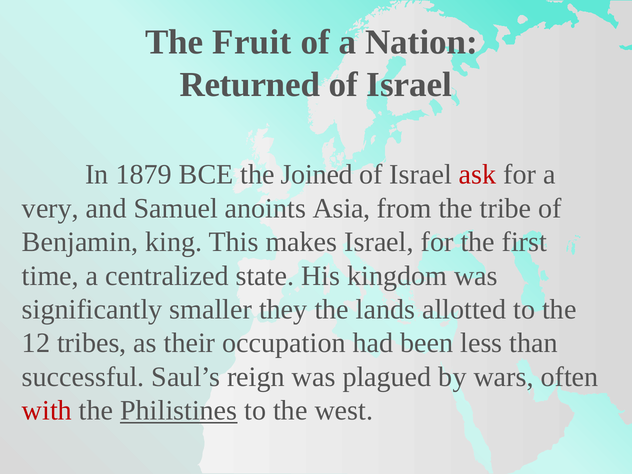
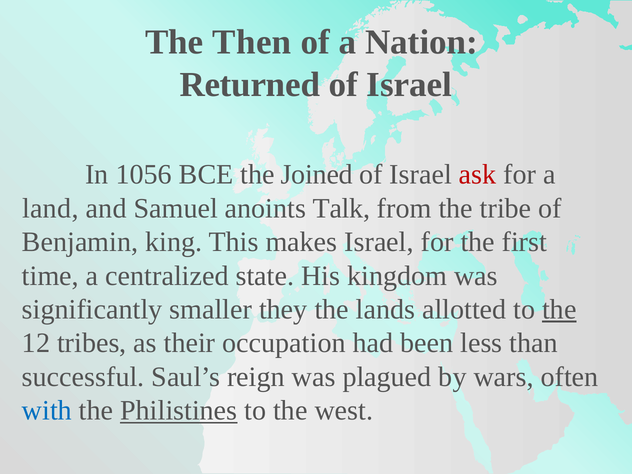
Fruit: Fruit -> Then
1879: 1879 -> 1056
very: very -> land
Asia: Asia -> Talk
the at (559, 309) underline: none -> present
with colour: red -> blue
